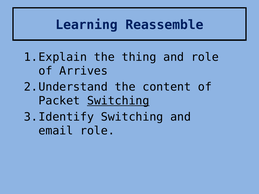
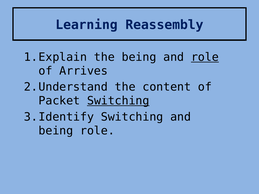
Reassemble: Reassemble -> Reassembly
the thing: thing -> being
role at (205, 57) underline: none -> present
email at (56, 131): email -> being
